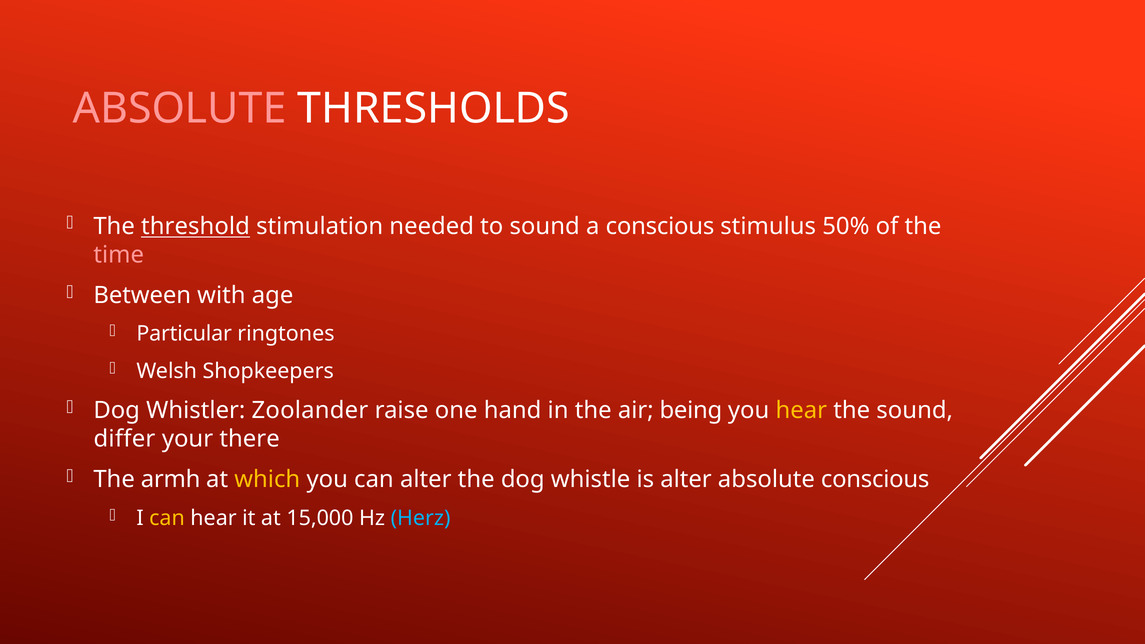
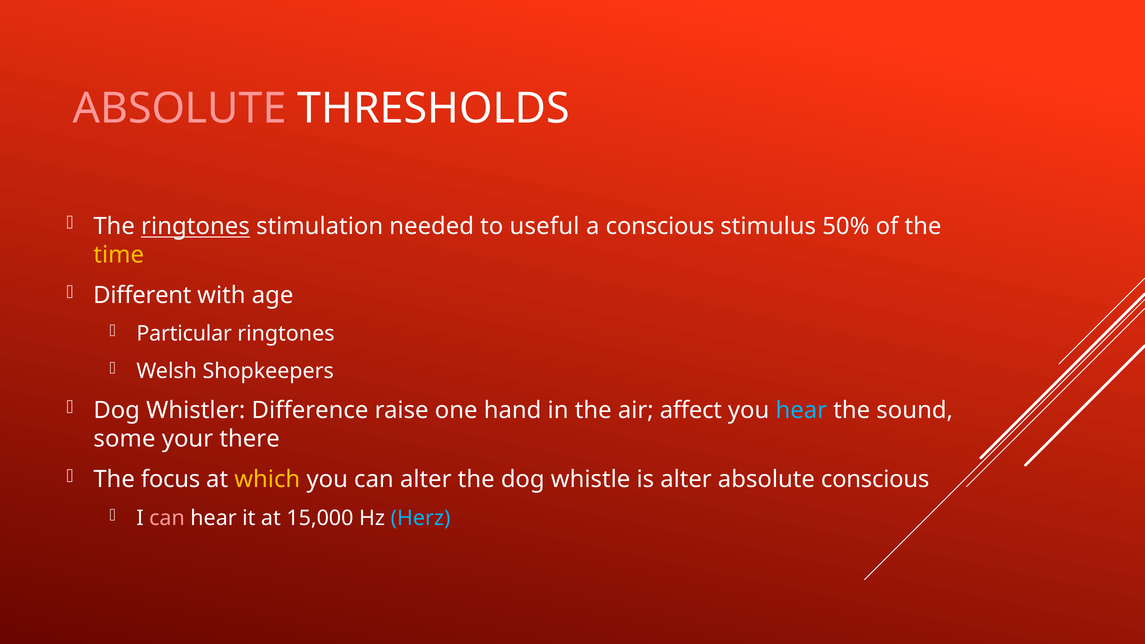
The threshold: threshold -> ringtones
to sound: sound -> useful
time colour: pink -> yellow
Between: Between -> Different
Zoolander: Zoolander -> Difference
being: being -> affect
hear at (801, 410) colour: yellow -> light blue
differ: differ -> some
armh: armh -> focus
can at (167, 518) colour: yellow -> pink
